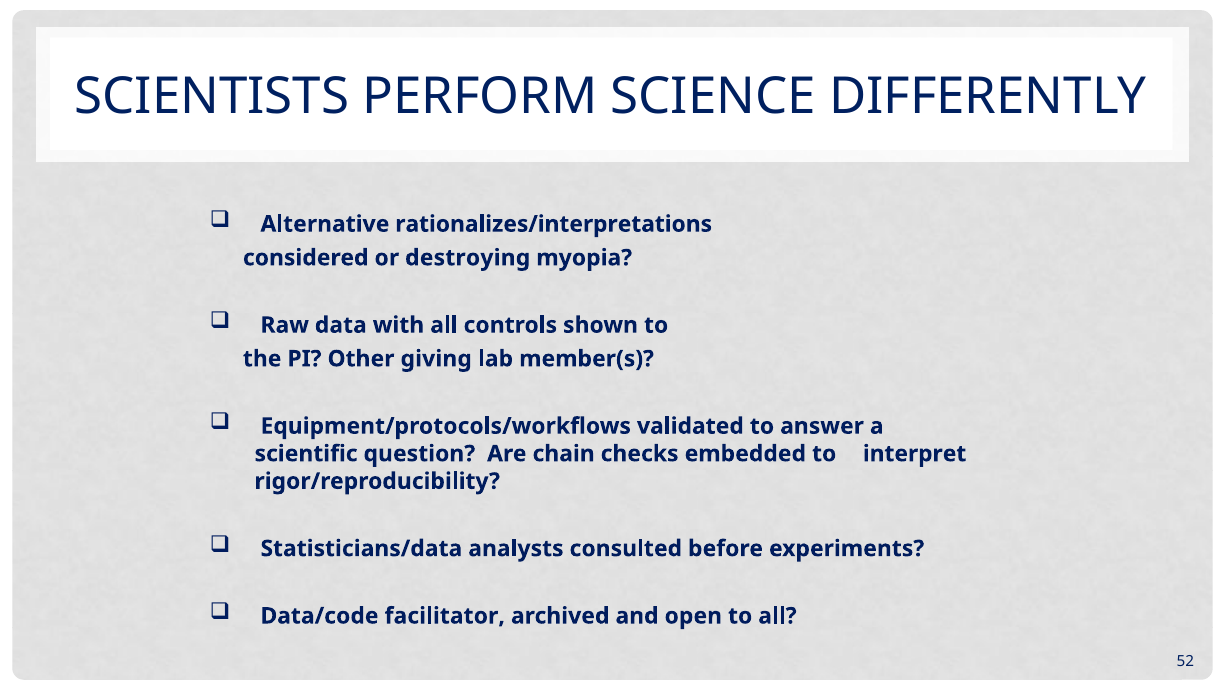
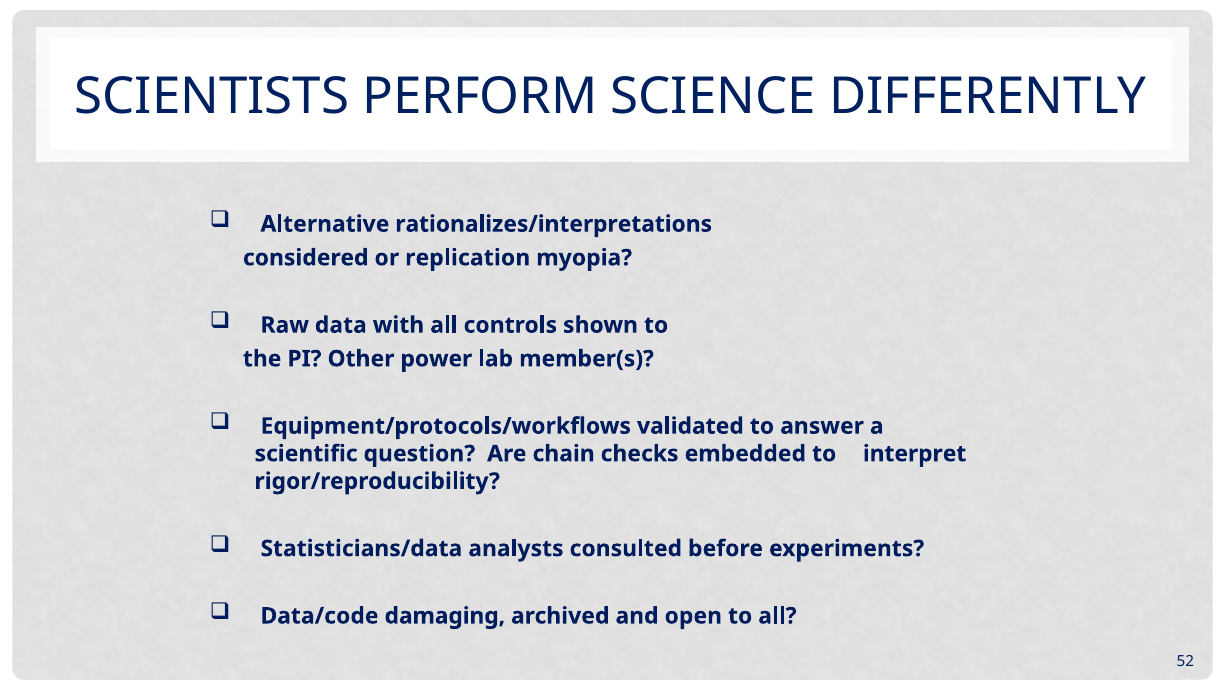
destroying: destroying -> replication
giving: giving -> power
facilitator: facilitator -> damaging
